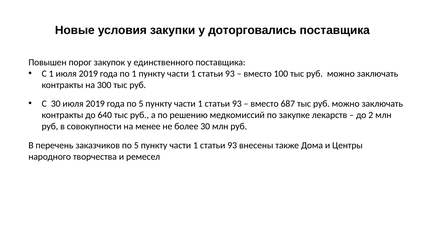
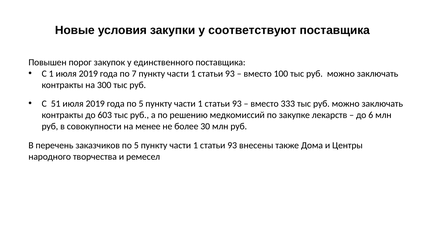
доторговались: доторговались -> соответствуют
по 1: 1 -> 7
С 30: 30 -> 51
687: 687 -> 333
640: 640 -> 603
2: 2 -> 6
